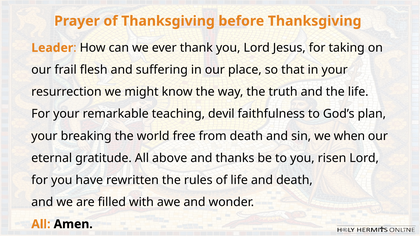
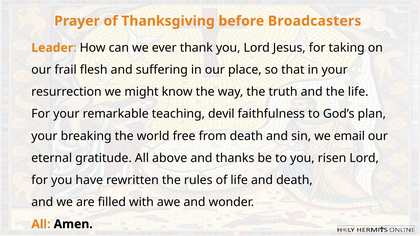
before Thanksgiving: Thanksgiving -> Broadcasters
when: when -> email
